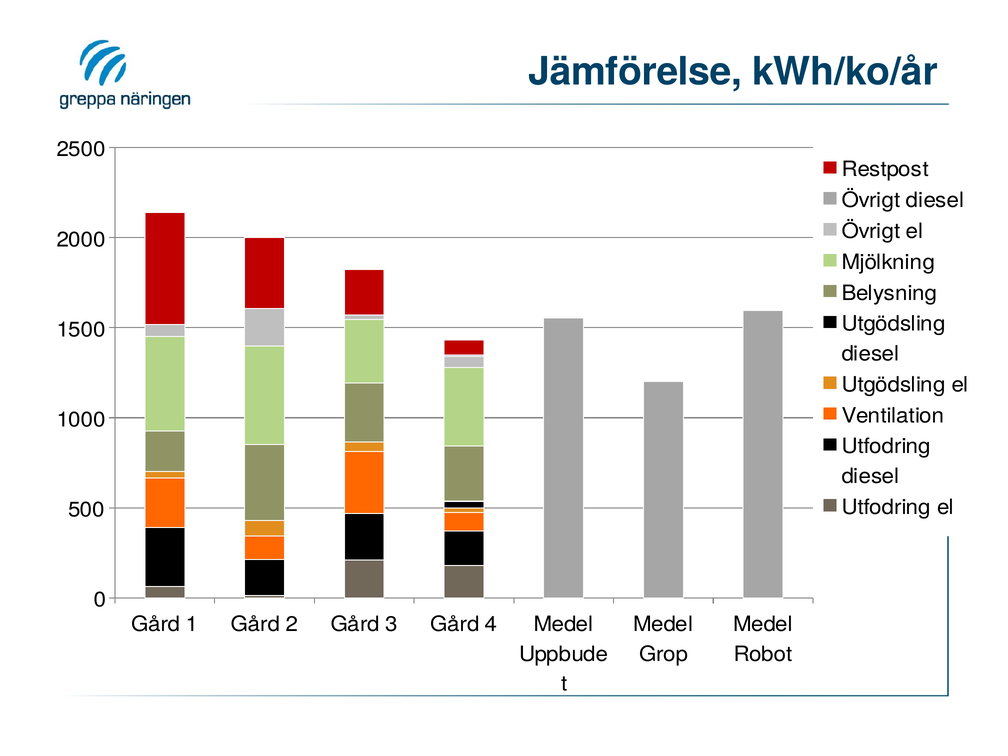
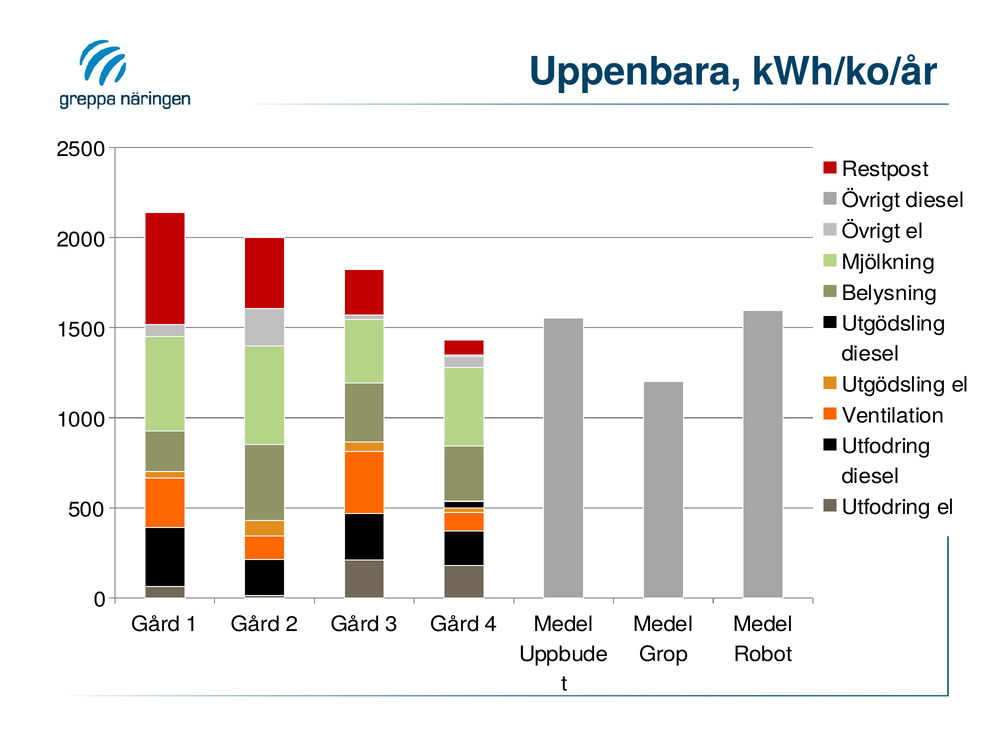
Jämförelse: Jämförelse -> Uppenbara
